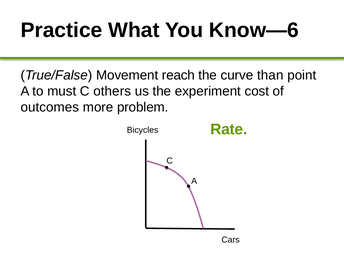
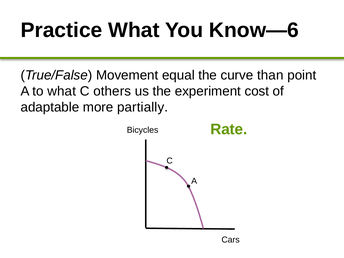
reach: reach -> equal
to must: must -> what
outcomes: outcomes -> adaptable
problem: problem -> partially
